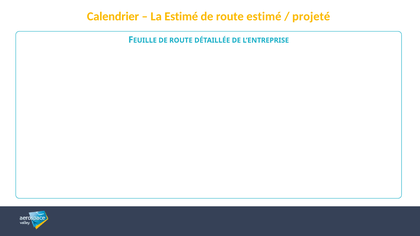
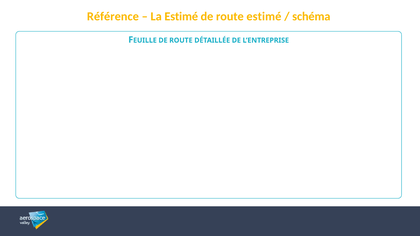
Calendrier: Calendrier -> Référence
projeté: projeté -> schéma
